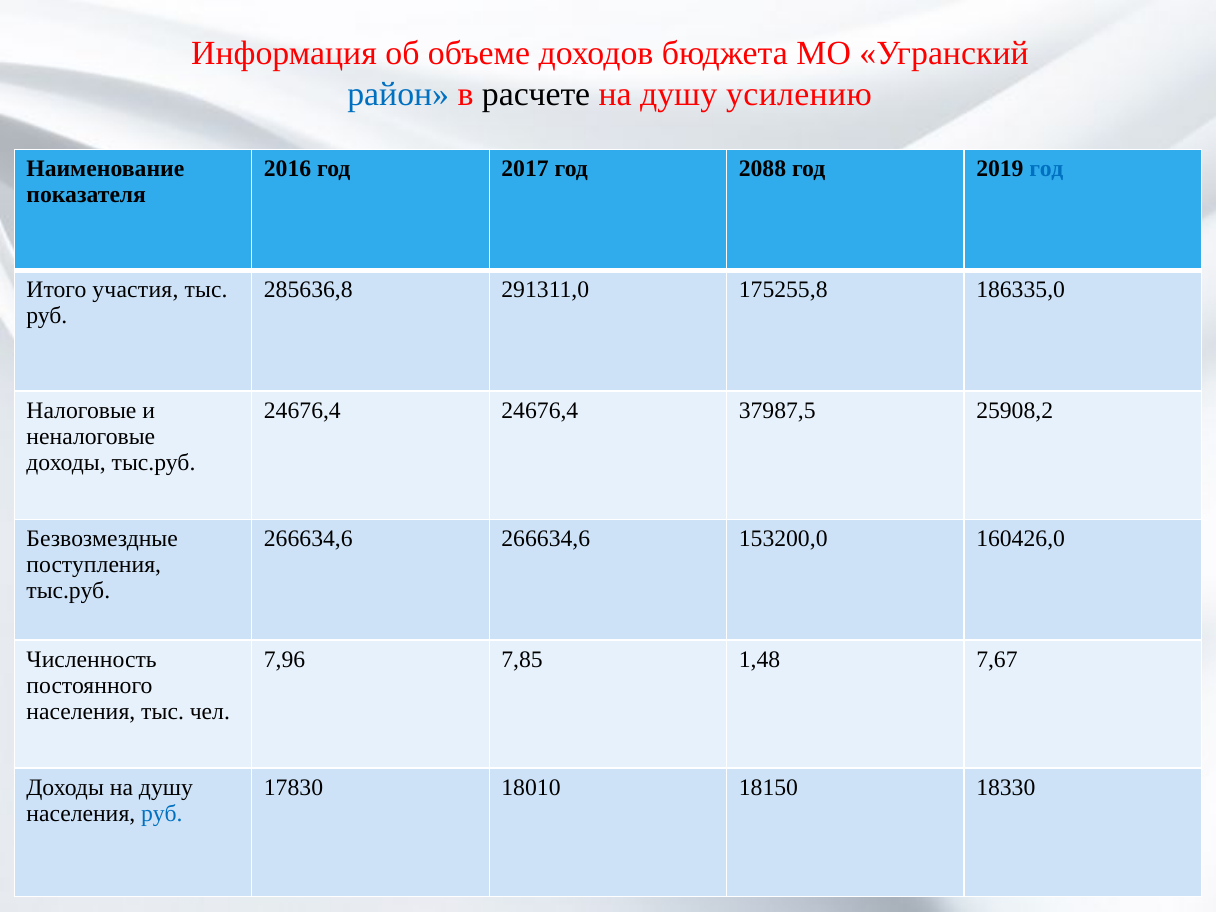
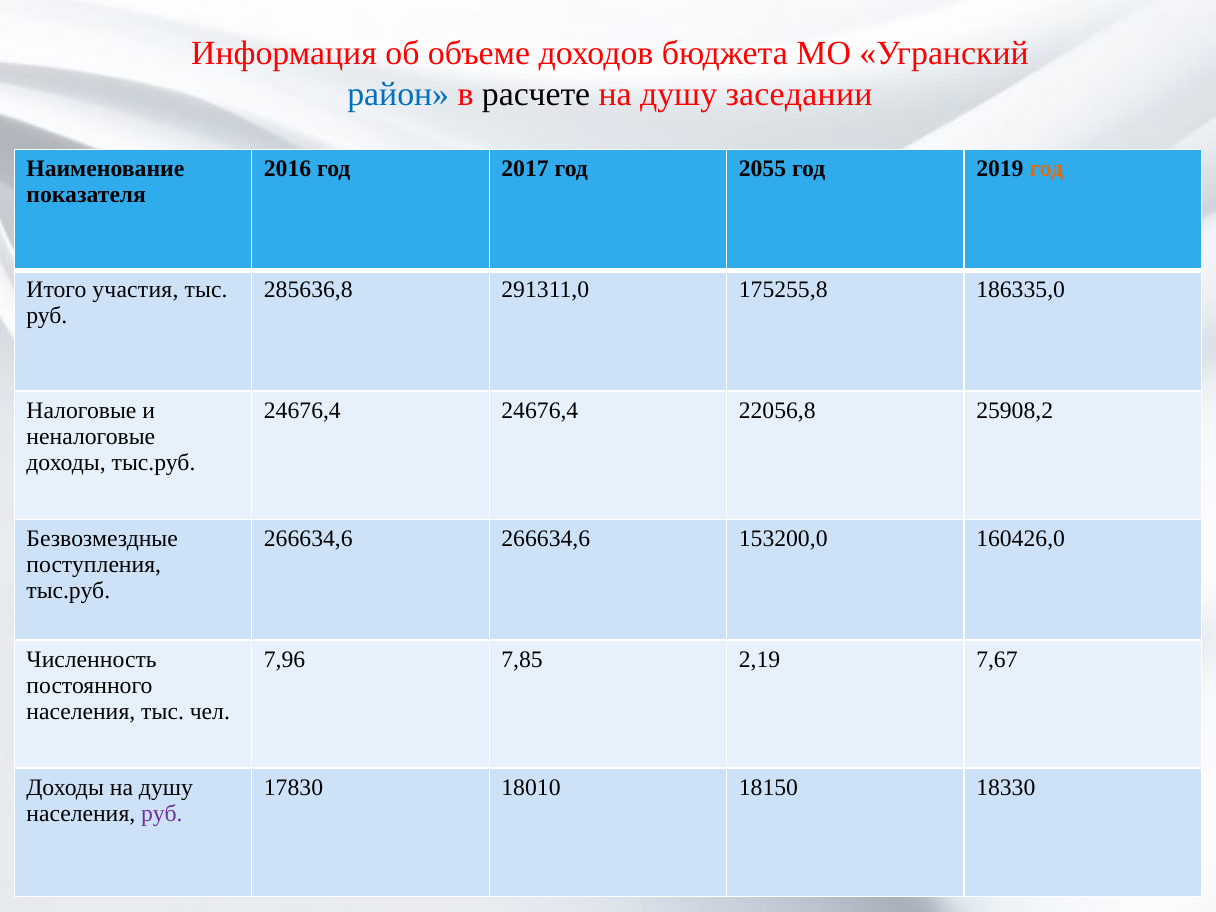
усилению: усилению -> заседании
2088: 2088 -> 2055
год at (1046, 169) colour: blue -> orange
37987,5: 37987,5 -> 22056,8
1,48: 1,48 -> 2,19
руб at (162, 814) colour: blue -> purple
